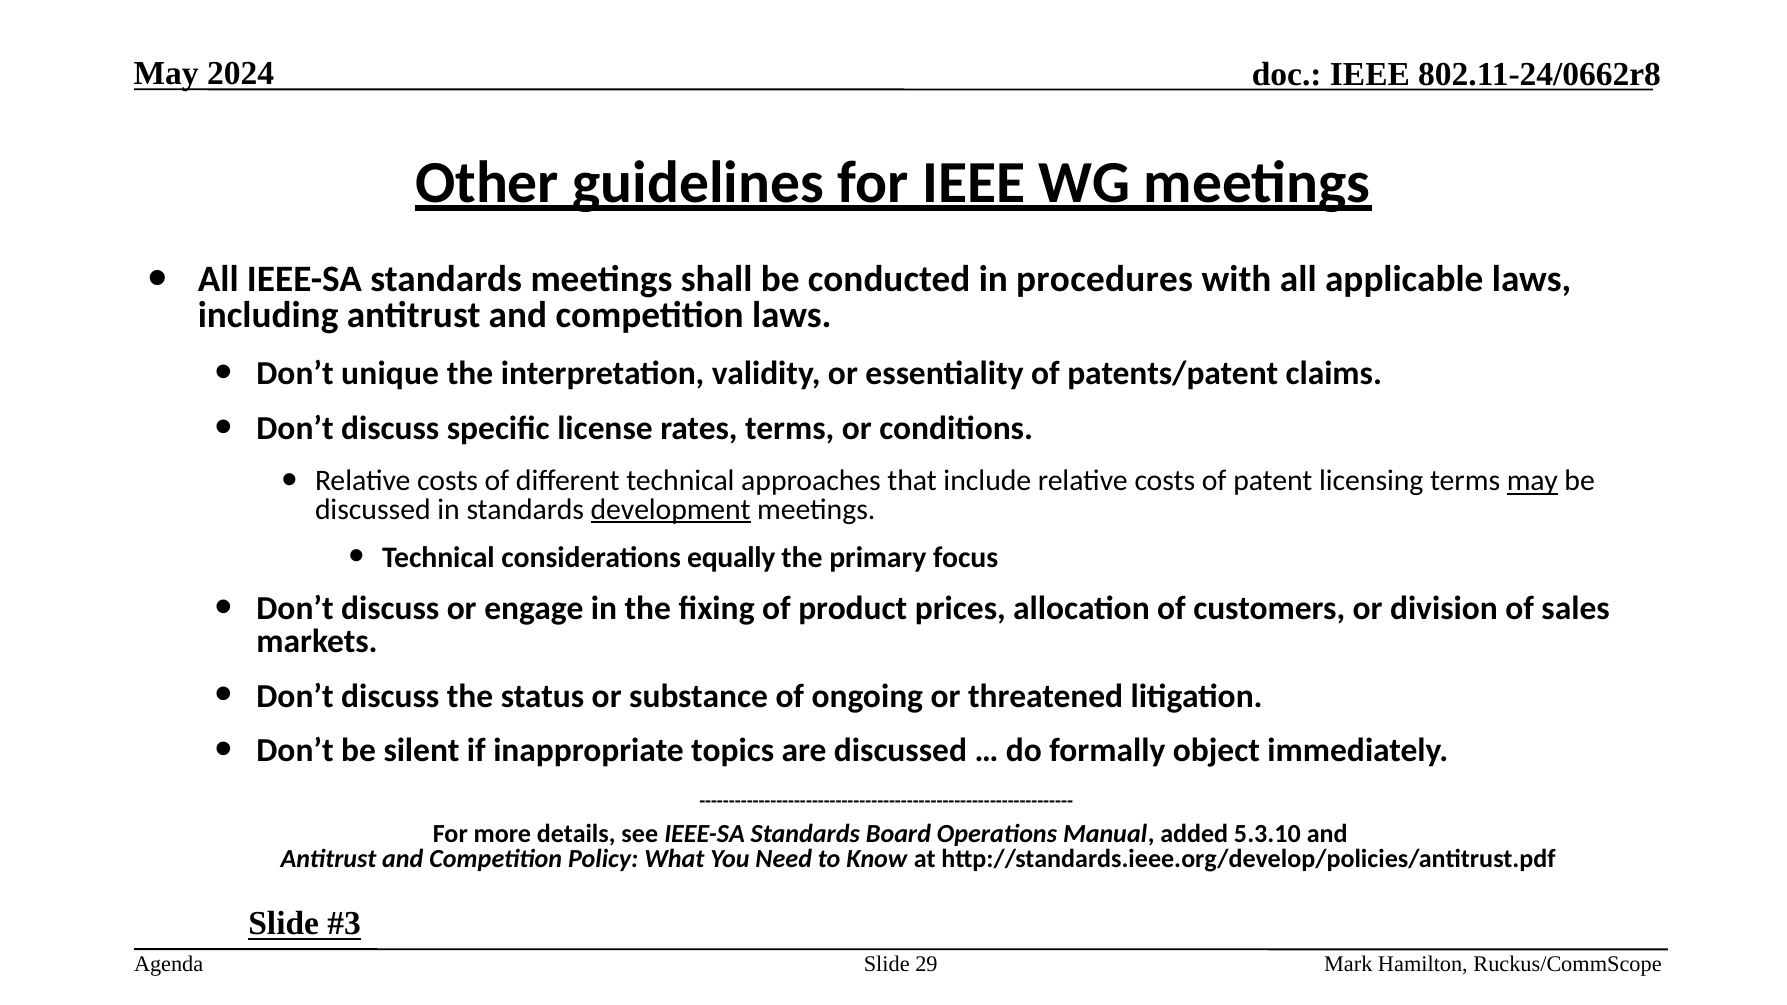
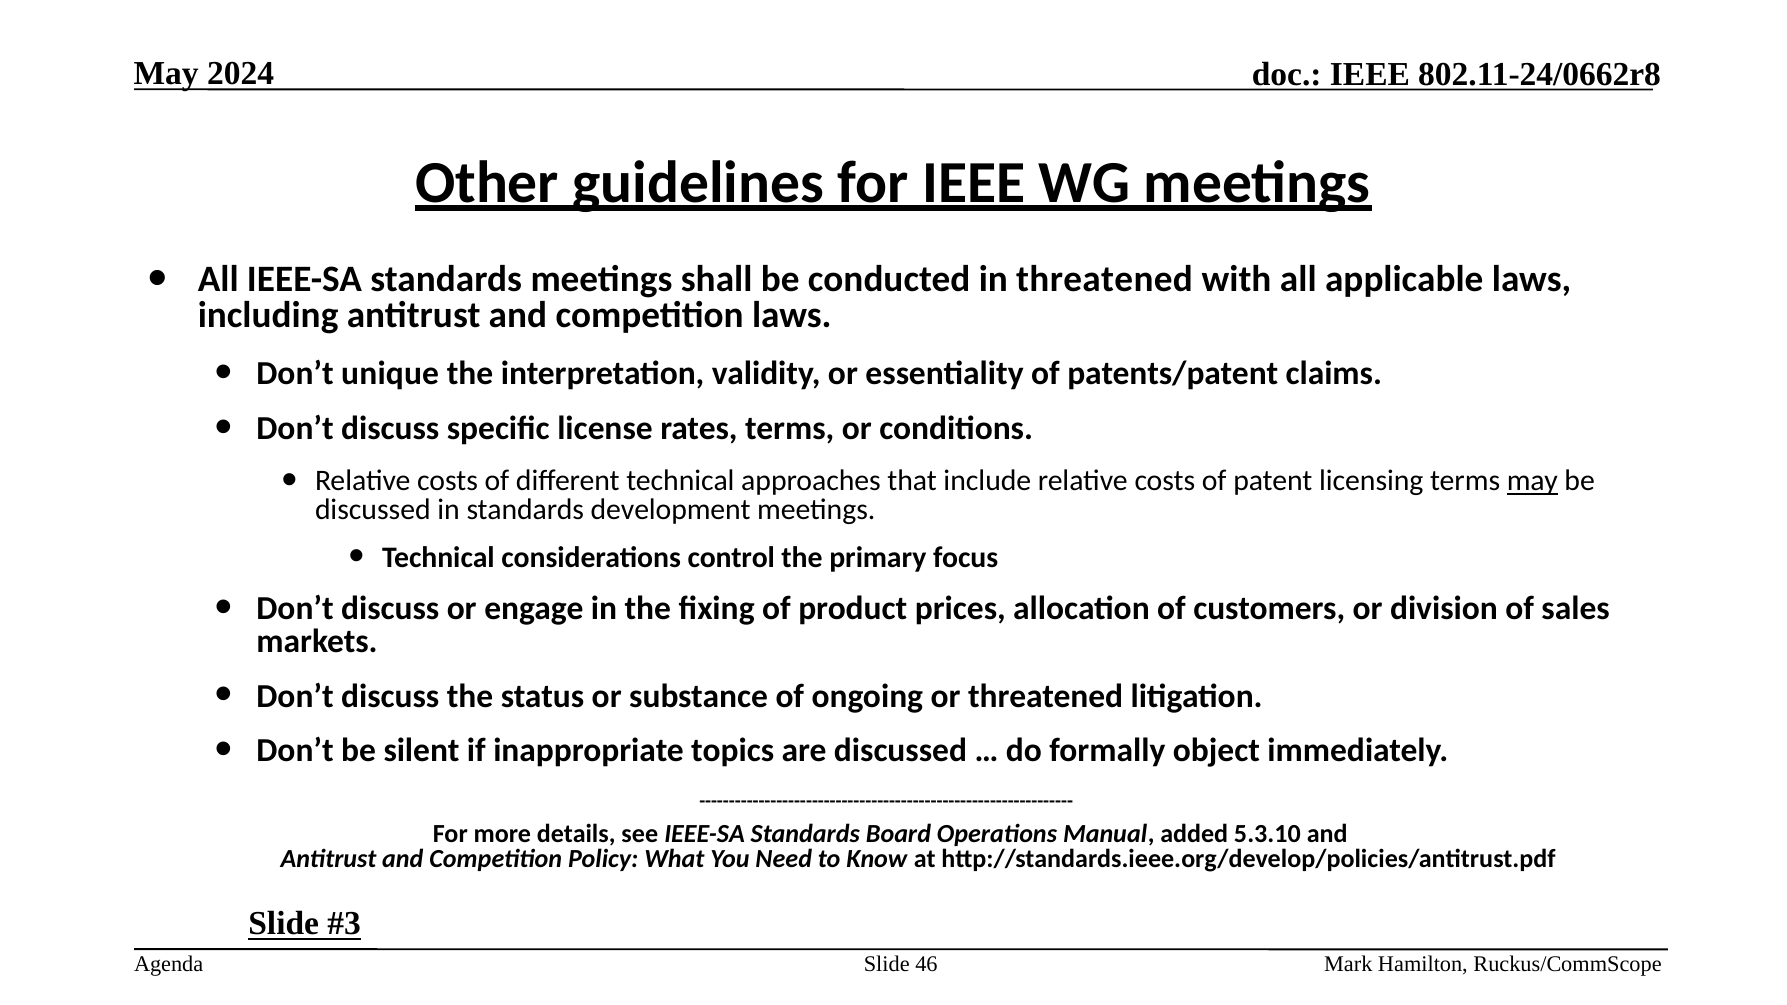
in procedures: procedures -> threatened
development underline: present -> none
equally: equally -> control
29: 29 -> 46
